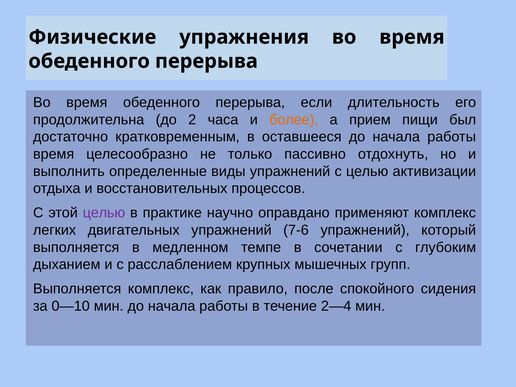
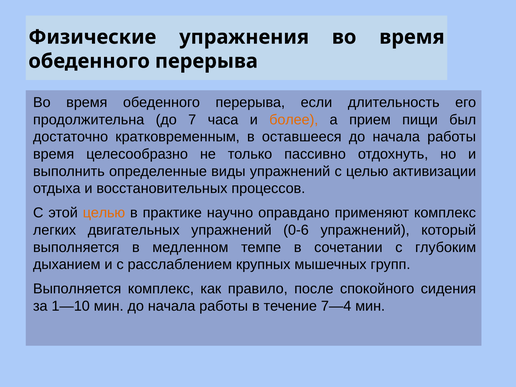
2: 2 -> 7
целью at (104, 213) colour: purple -> orange
7-6: 7-6 -> 0-6
0—10: 0—10 -> 1—10
2—4: 2—4 -> 7—4
